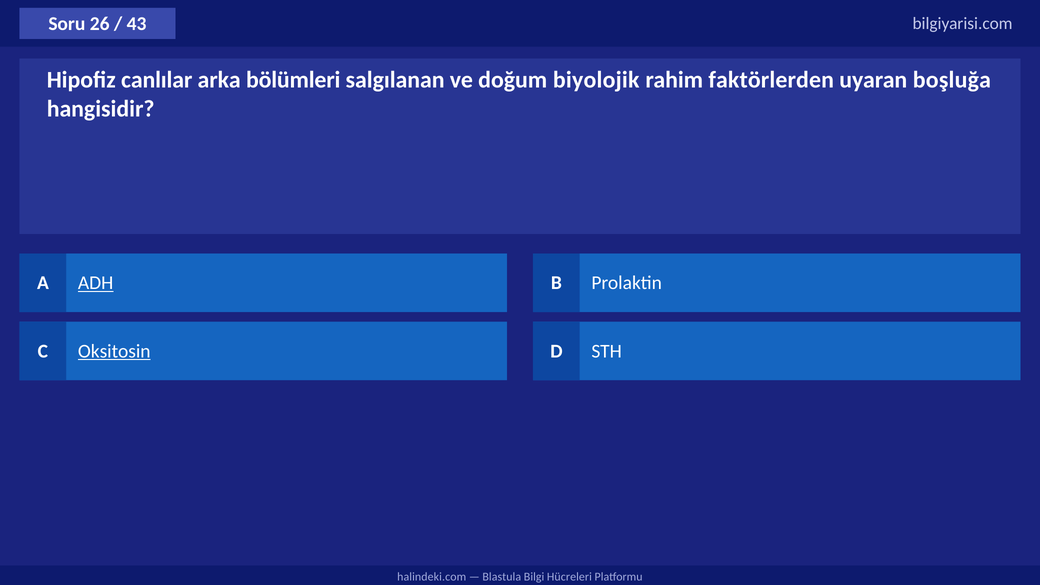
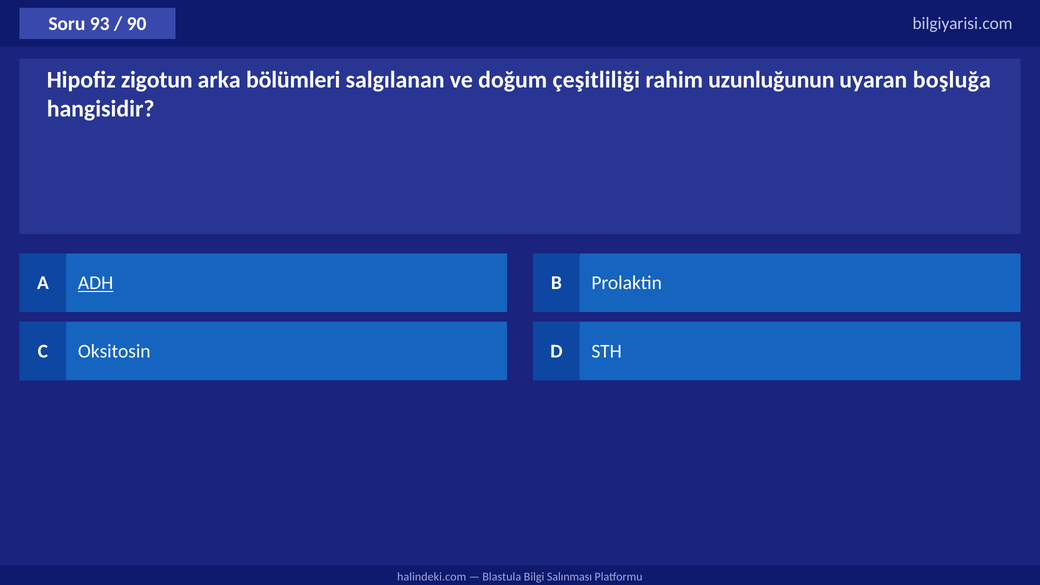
26: 26 -> 93
43: 43 -> 90
canlılar: canlılar -> zigotun
biyolojik: biyolojik -> çeşitliliği
faktörlerden: faktörlerden -> uzunluğunun
Oksitosin underline: present -> none
Hücreleri: Hücreleri -> Salınması
